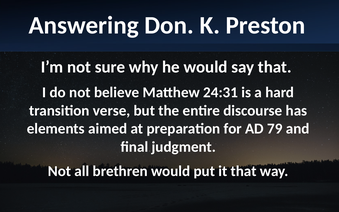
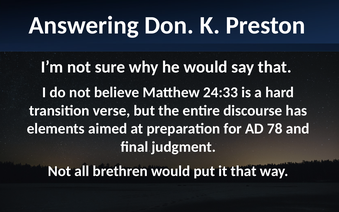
24:31: 24:31 -> 24:33
79: 79 -> 78
